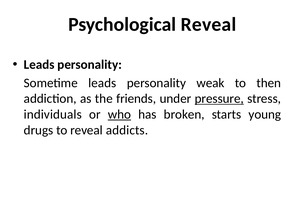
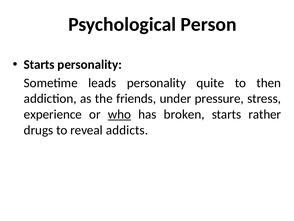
Psychological Reveal: Reveal -> Person
Leads at (39, 64): Leads -> Starts
weak: weak -> quite
pressure underline: present -> none
individuals: individuals -> experience
young: young -> rather
